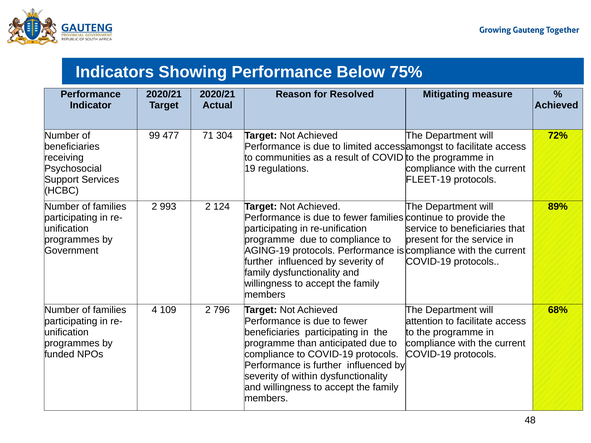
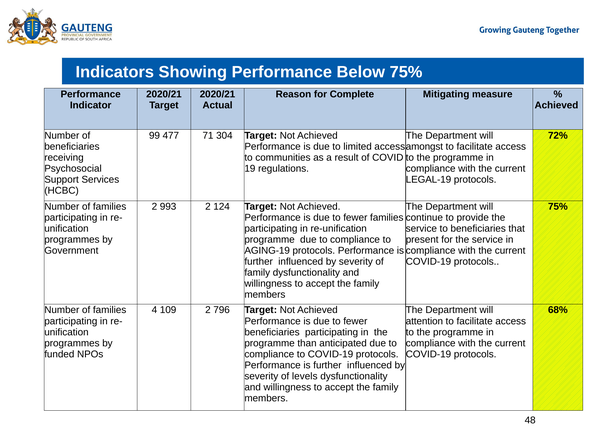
Resolved: Resolved -> Complete
FLEET-19: FLEET-19 -> LEGAL-19
89% at (558, 207): 89% -> 75%
within: within -> levels
